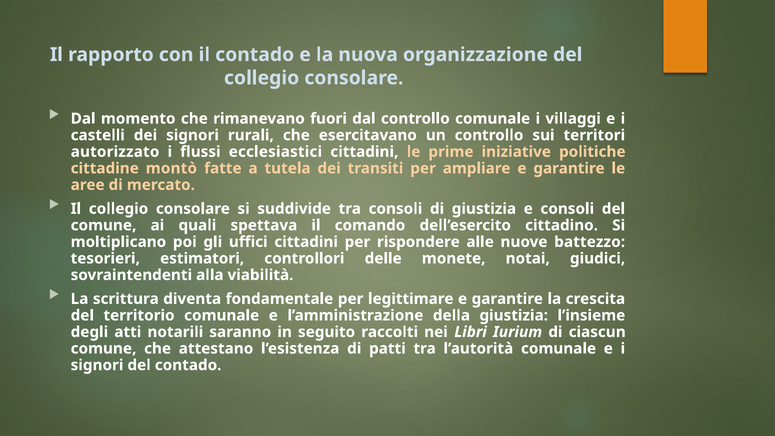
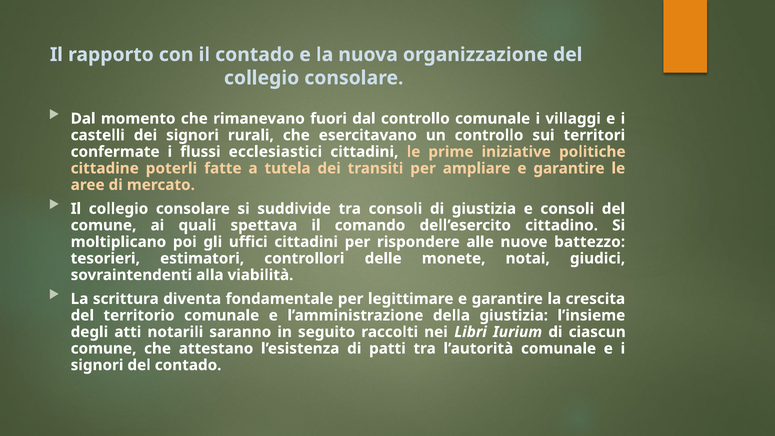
autorizzato: autorizzato -> confermate
montò: montò -> poterli
